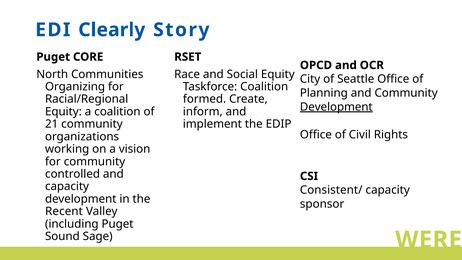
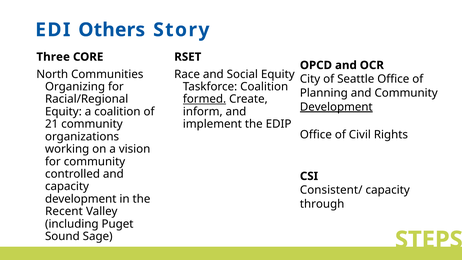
Clearly: Clearly -> Others
Puget at (53, 57): Puget -> Three
formed underline: none -> present
sponsor: sponsor -> through
WERE: WERE -> STEPS
